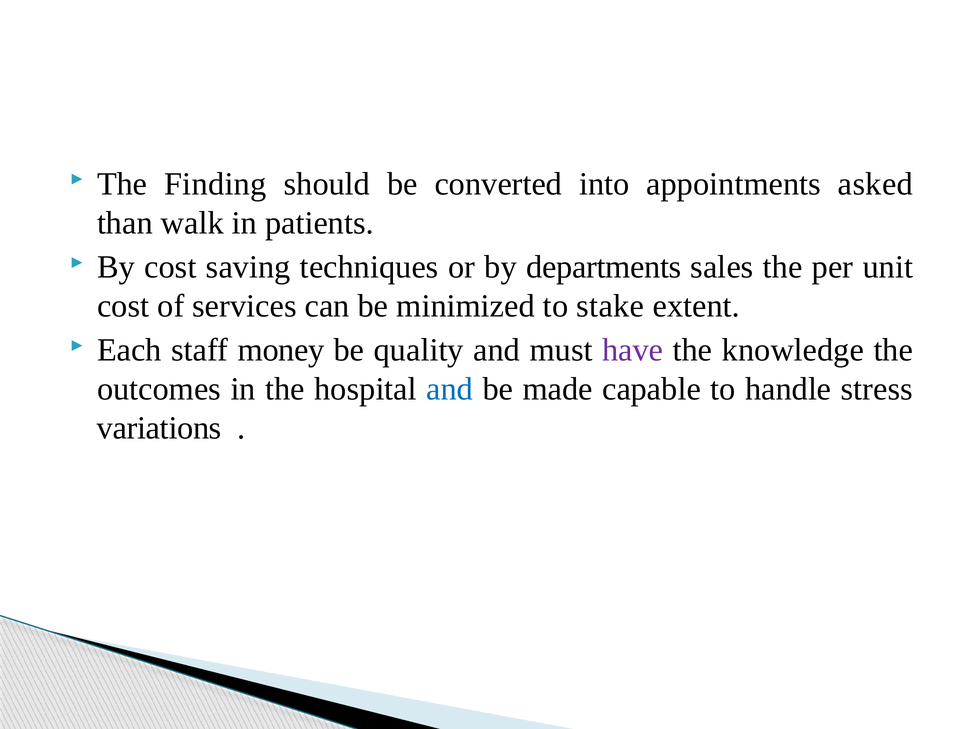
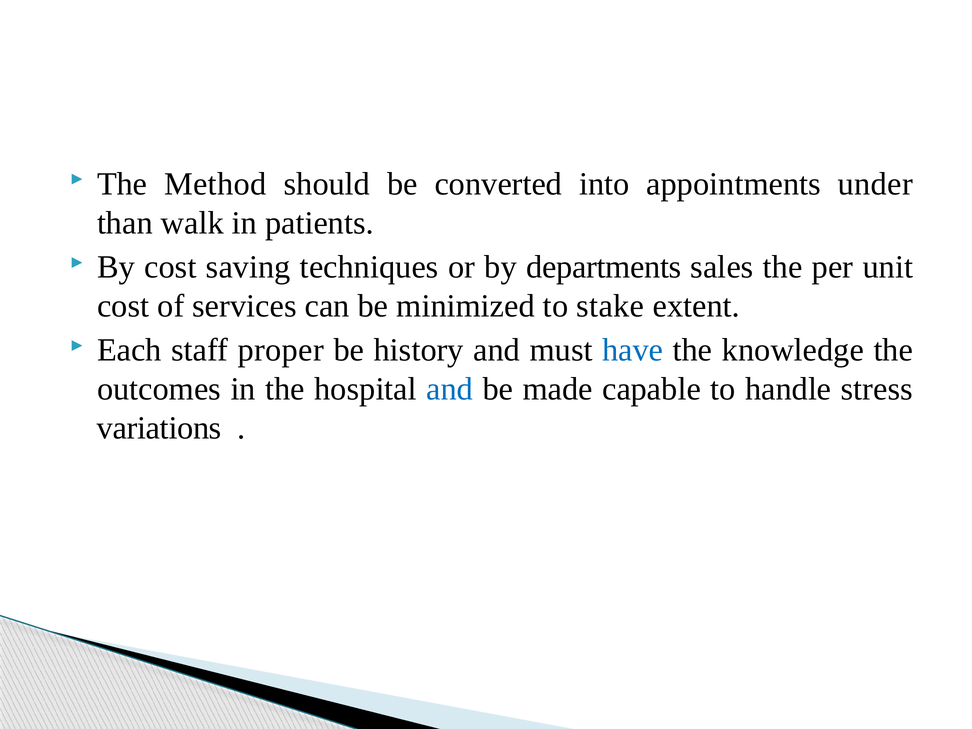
Finding: Finding -> Method
asked: asked -> under
money: money -> proper
quality: quality -> history
have colour: purple -> blue
